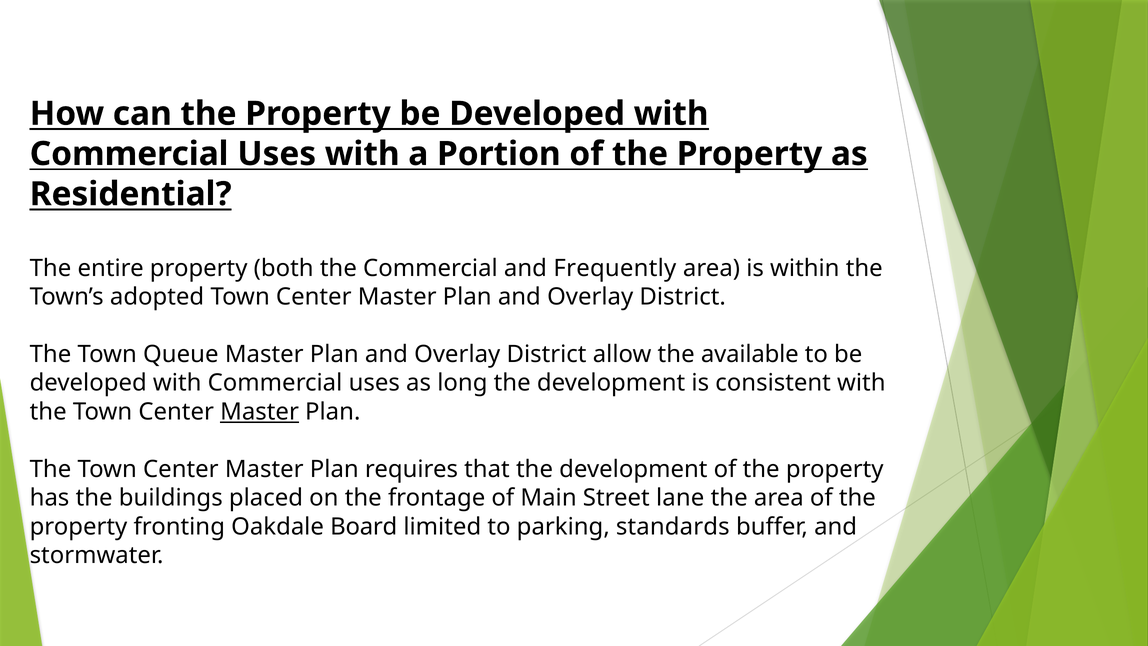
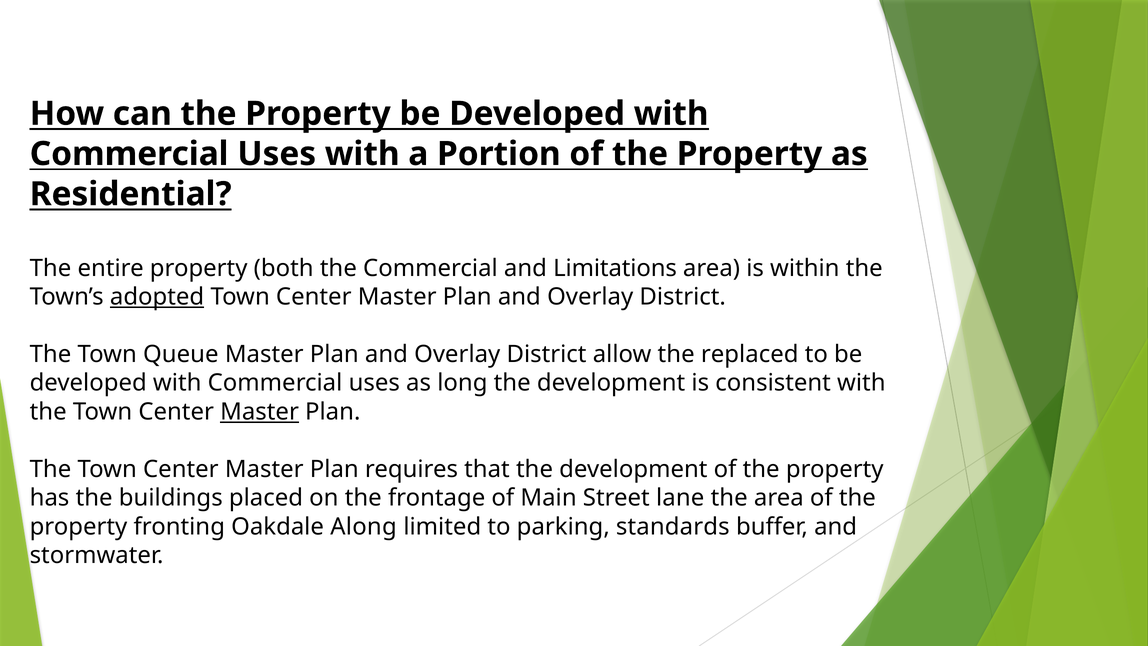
Frequently: Frequently -> Limitations
adopted underline: none -> present
available: available -> replaced
Board: Board -> Along
